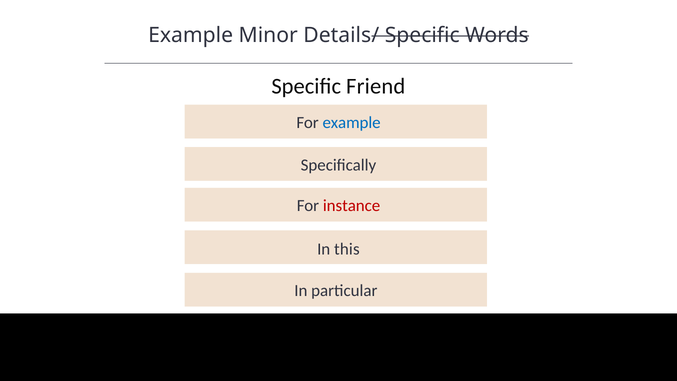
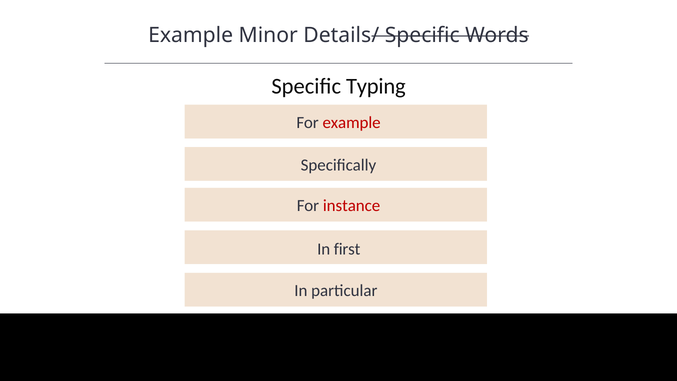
Friend: Friend -> Typing
example at (352, 123) colour: blue -> red
this: this -> first
